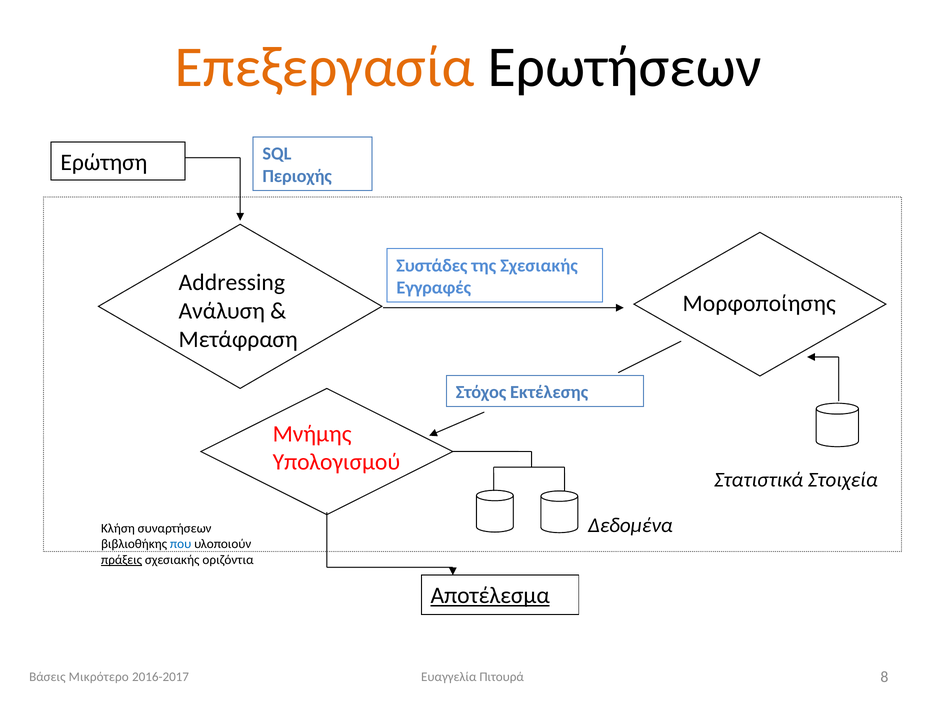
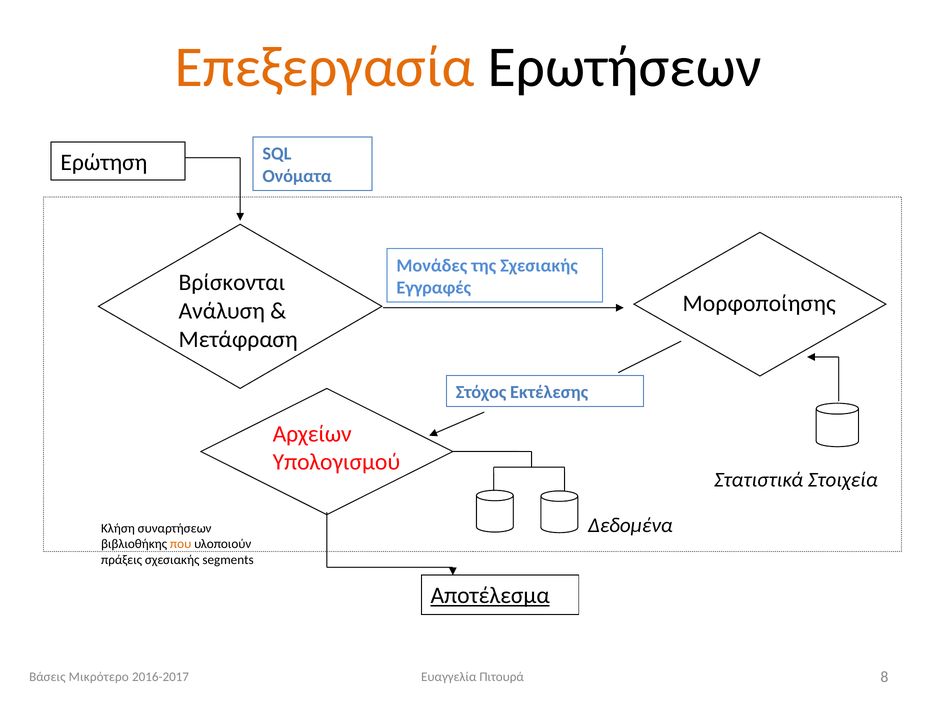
Περιοχής: Περιοχής -> Ονόματα
Συστάδες: Συστάδες -> Μονάδες
Addressing: Addressing -> Βρίσκονται
Μνήμης: Μνήμης -> Αρχείων
που colour: blue -> orange
πράξεις underline: present -> none
οριζόντια: οριζόντια -> segments
